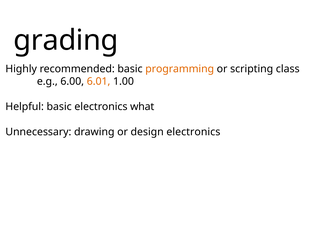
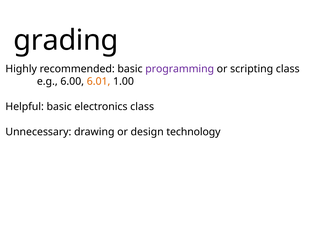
programming colour: orange -> purple
electronics what: what -> class
design electronics: electronics -> technology
